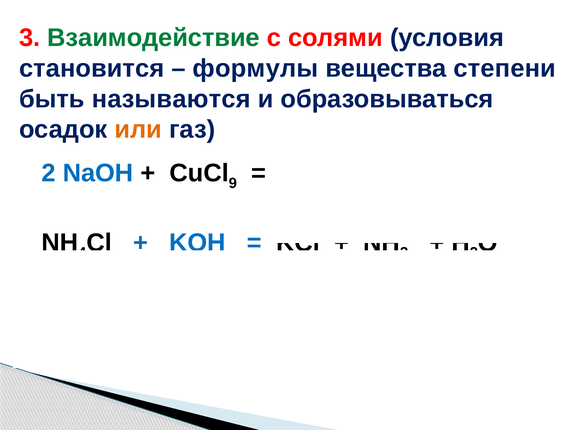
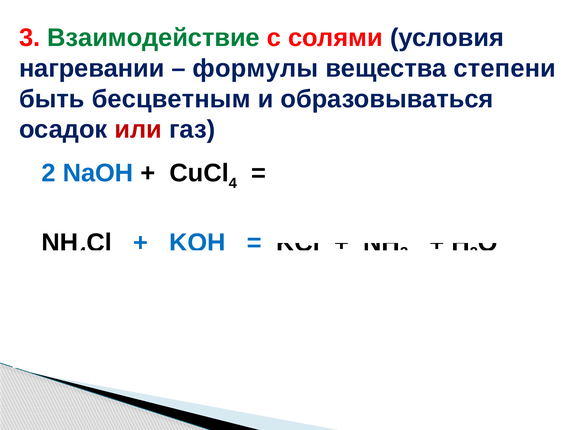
становится at (92, 68): становится -> нагревании
называются: называются -> бесцветным
или colour: orange -> red
9 at (233, 183): 9 -> 4
